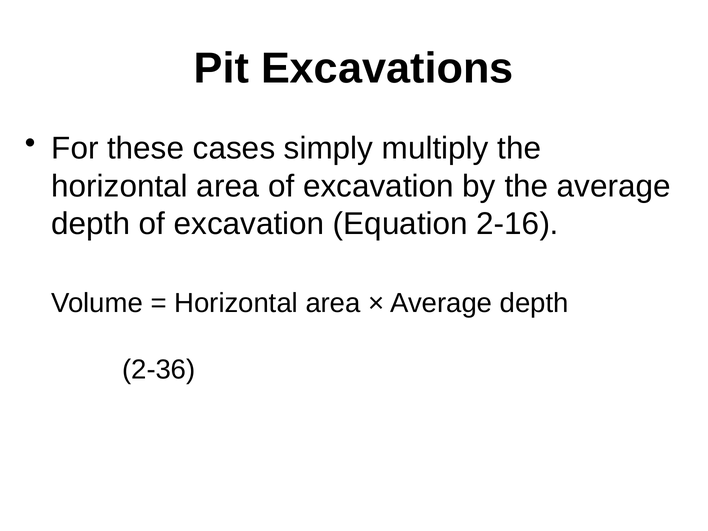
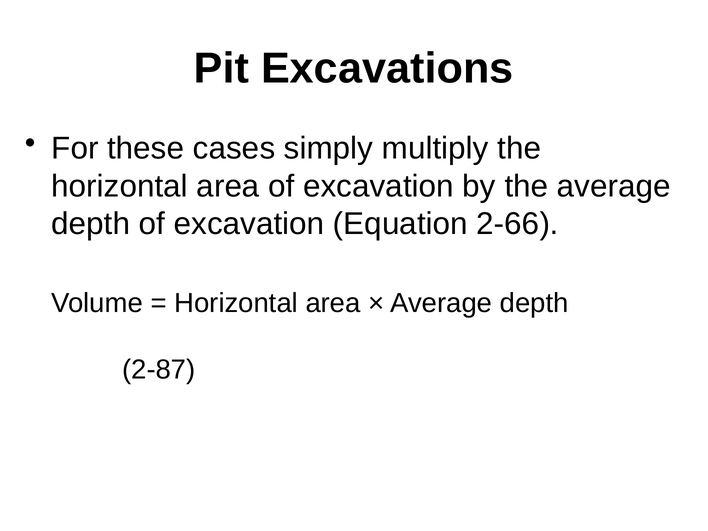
2-16: 2-16 -> 2-66
2-36: 2-36 -> 2-87
